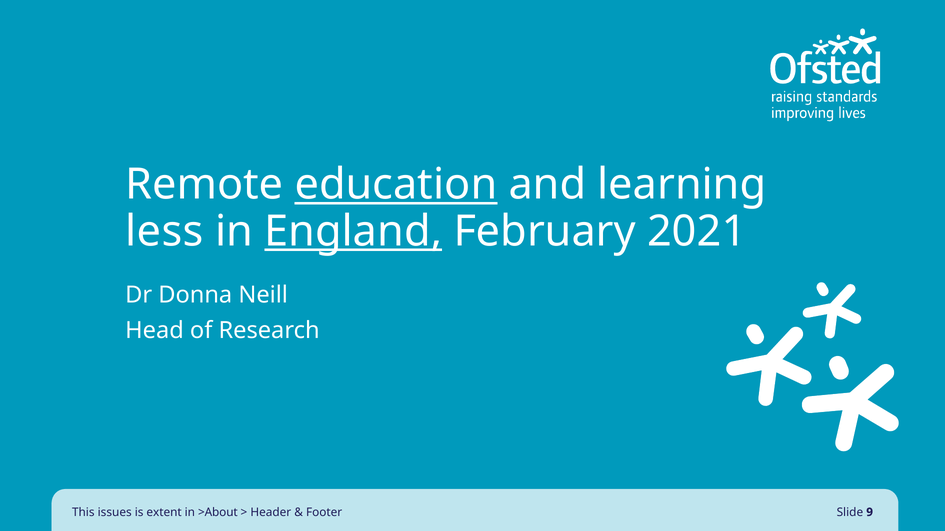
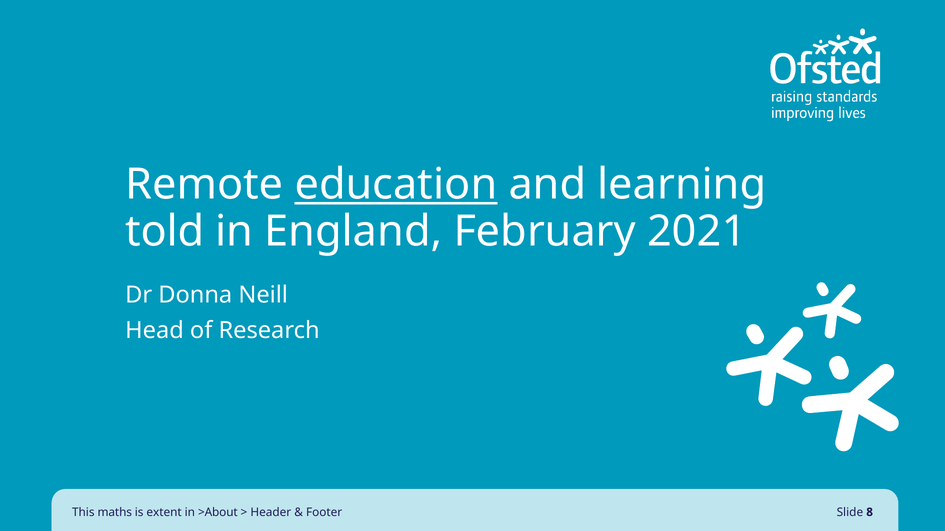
less: less -> told
England underline: present -> none
issues: issues -> maths
9: 9 -> 8
